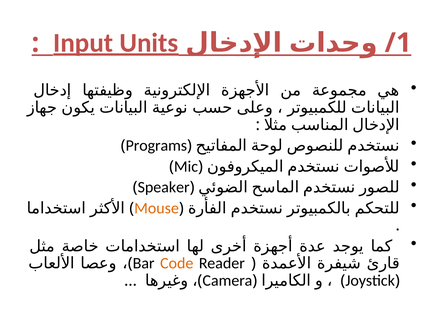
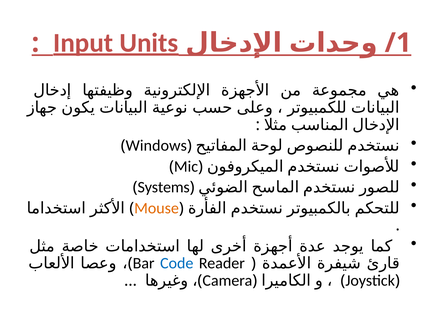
Programs: Programs -> Windows
Speaker: Speaker -> Systems
Code colour: orange -> blue
